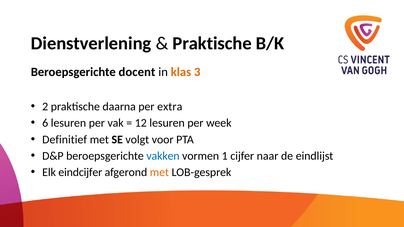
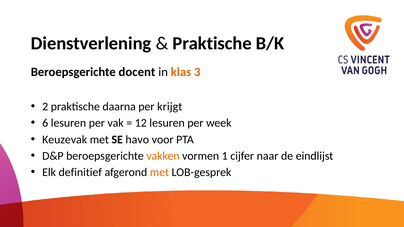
extra: extra -> krijgt
Definitief: Definitief -> Keuzevak
volgt: volgt -> havo
vakken colour: blue -> orange
eindcijfer: eindcijfer -> definitief
